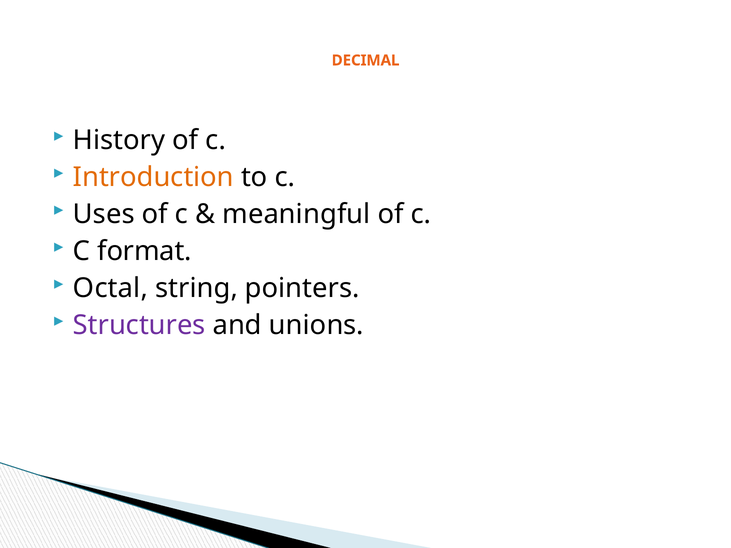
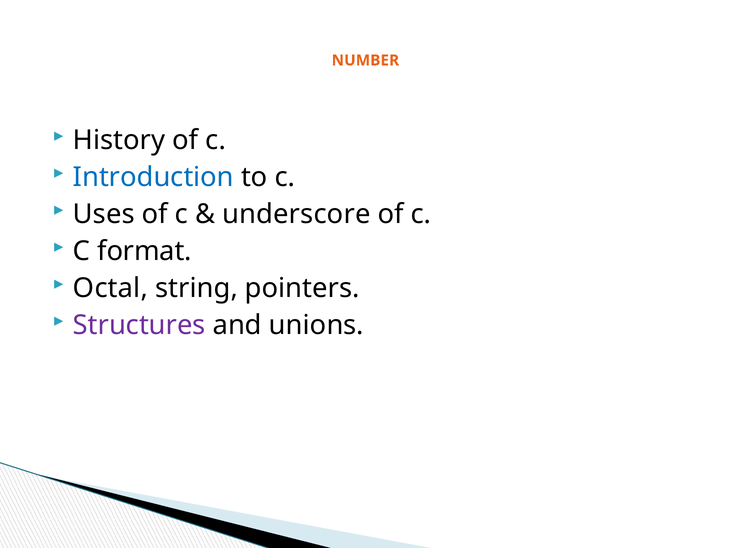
DECIMAL: DECIMAL -> NUMBER
Introduction colour: orange -> blue
meaningful: meaningful -> underscore
